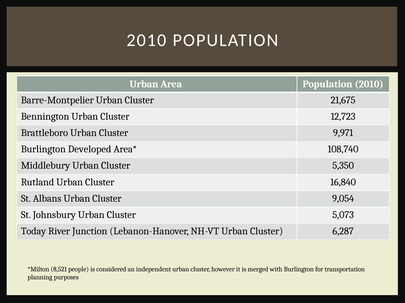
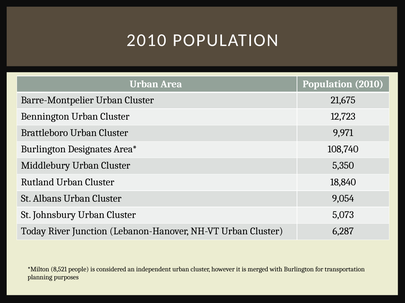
Developed: Developed -> Designates
16,840: 16,840 -> 18,840
